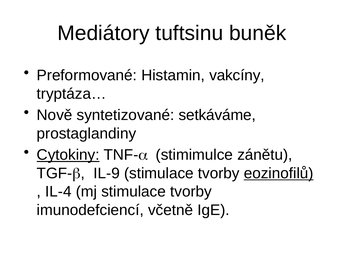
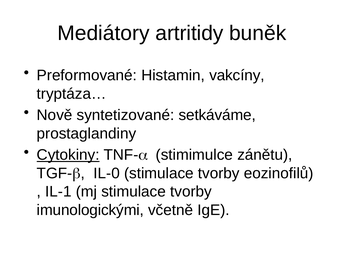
tuftsinu: tuftsinu -> artritidy
IL-9: IL-9 -> IL-0
eozinofilů underline: present -> none
IL-4: IL-4 -> IL-1
imunodefciencí: imunodefciencí -> imunologickými
